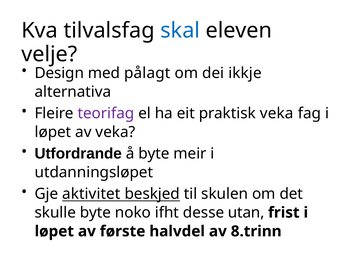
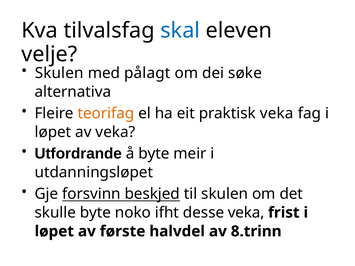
Design at (59, 73): Design -> Skulen
ikkje: ikkje -> søke
teorifag colour: purple -> orange
aktivitet: aktivitet -> forsvinn
desse utan: utan -> veka
